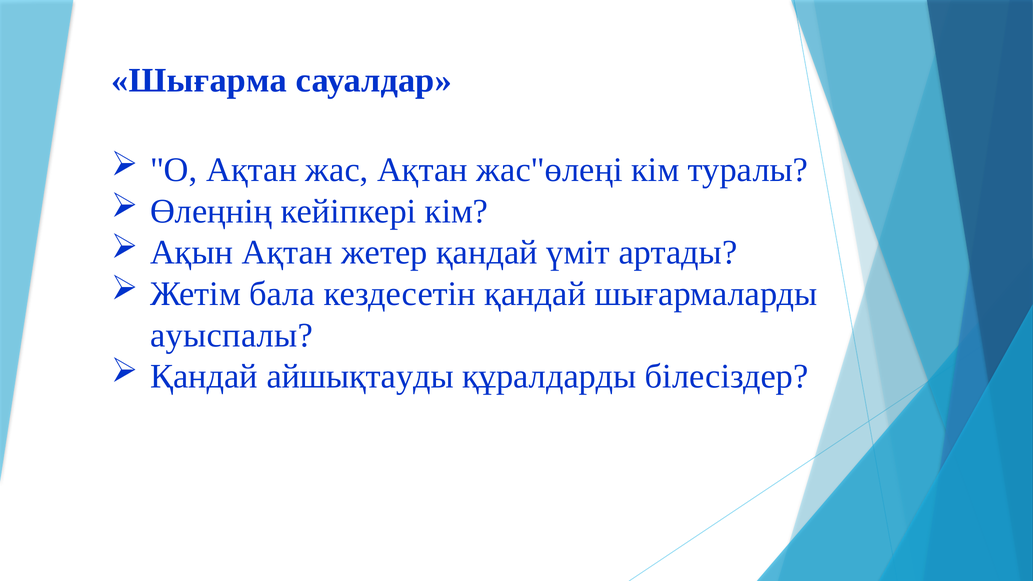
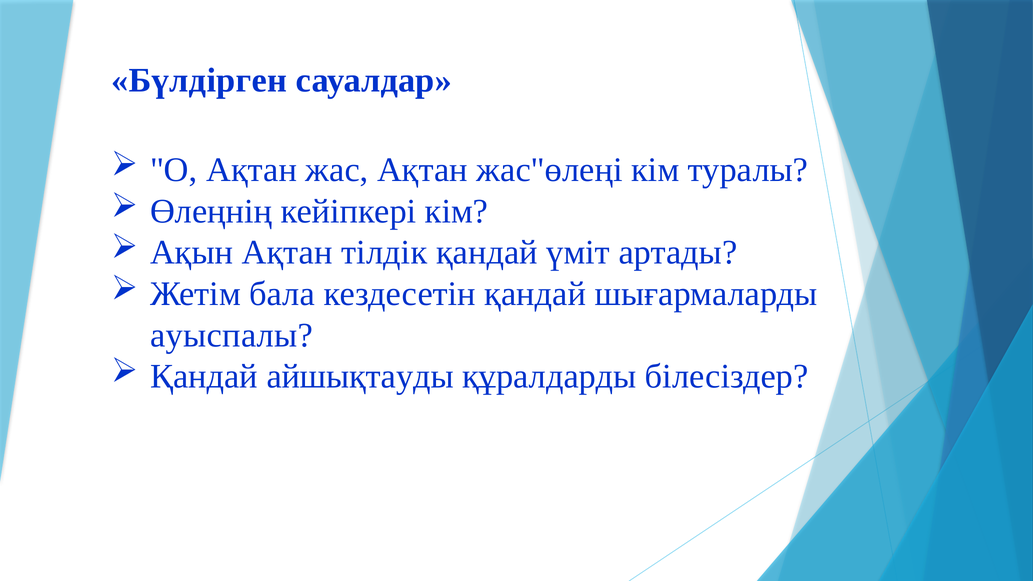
Шығарма: Шығарма -> Бүлдірген
жетер: жетер -> тілдік
